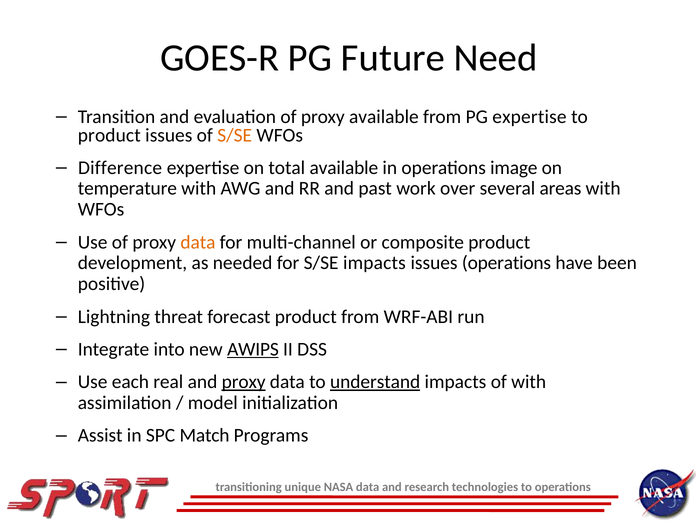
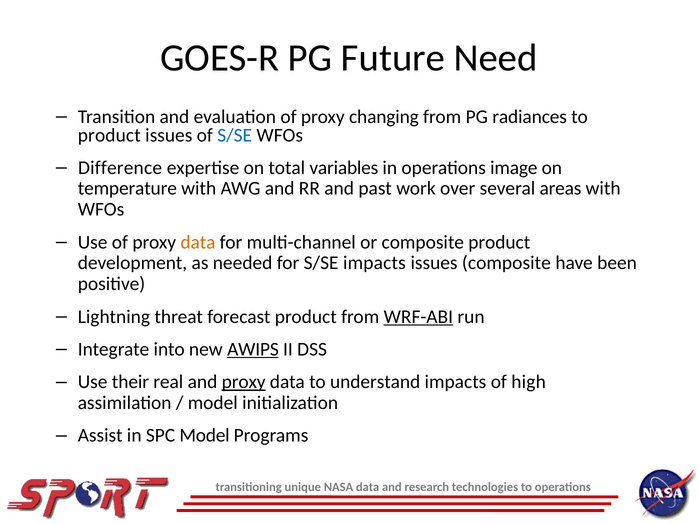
proxy available: available -> changing
PG expertise: expertise -> radiances
S/SE at (235, 135) colour: orange -> blue
total available: available -> variables
issues operations: operations -> composite
WRF-ABI underline: none -> present
each: each -> their
understand underline: present -> none
of with: with -> high
SPC Match: Match -> Model
